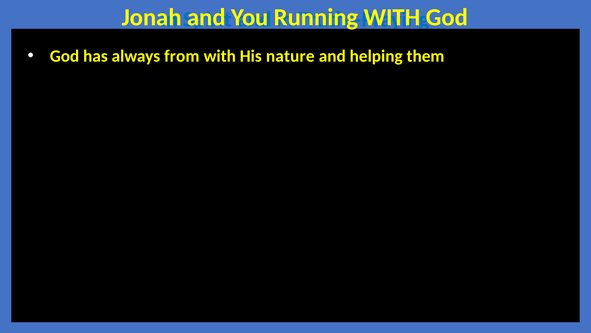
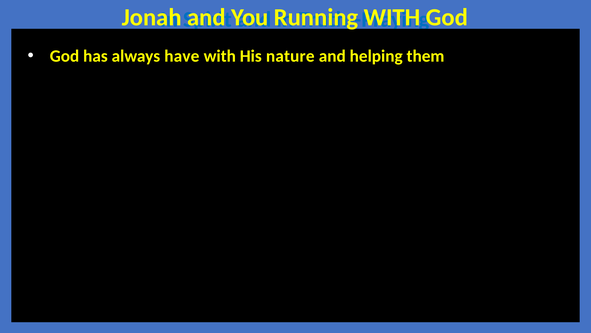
from: from -> have
